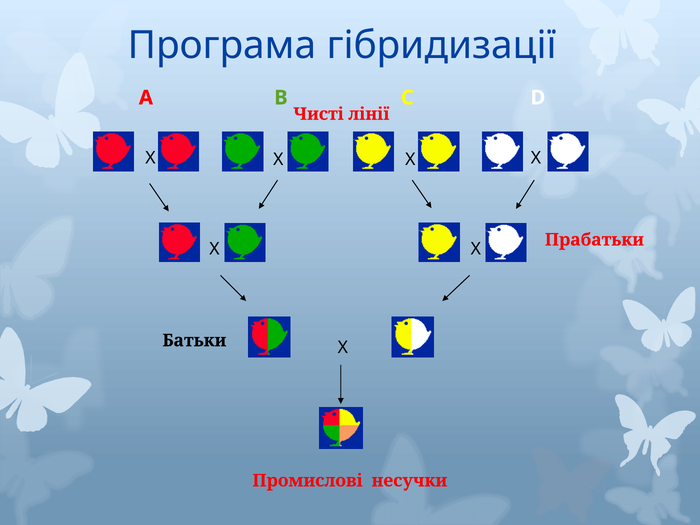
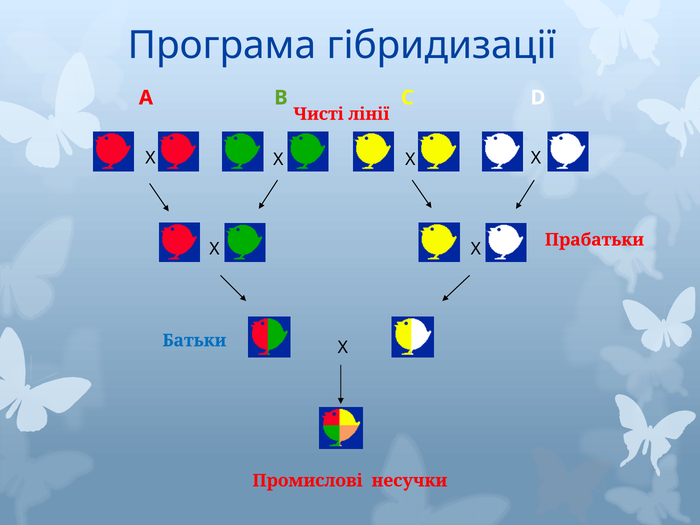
Батьки colour: black -> blue
